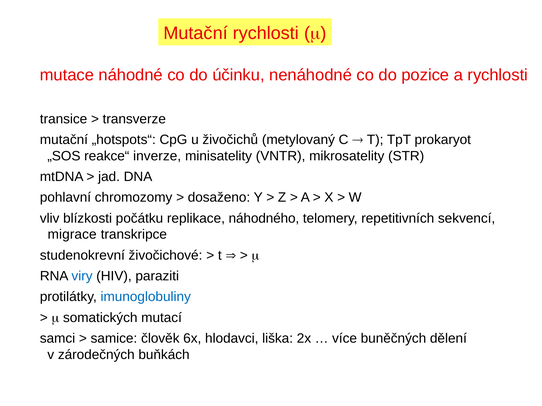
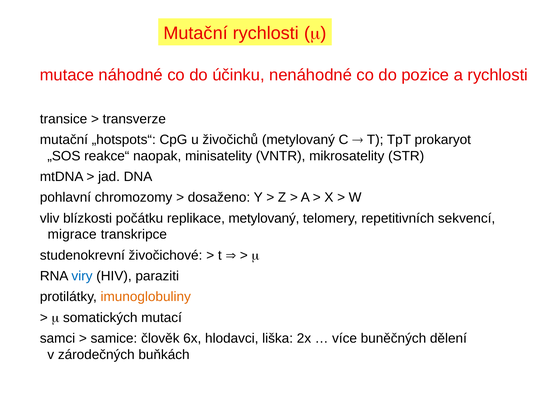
inverze: inverze -> naopak
replikace náhodného: náhodného -> metylovaný
imunoglobuliny colour: blue -> orange
